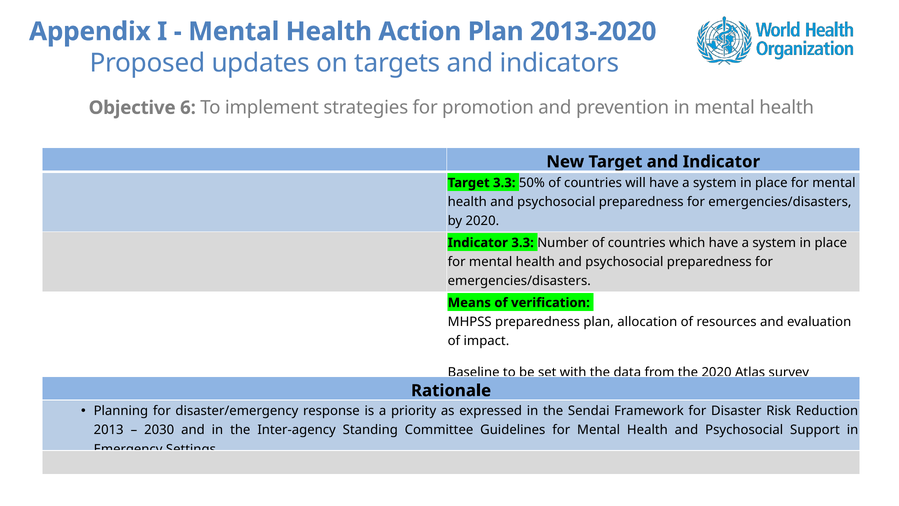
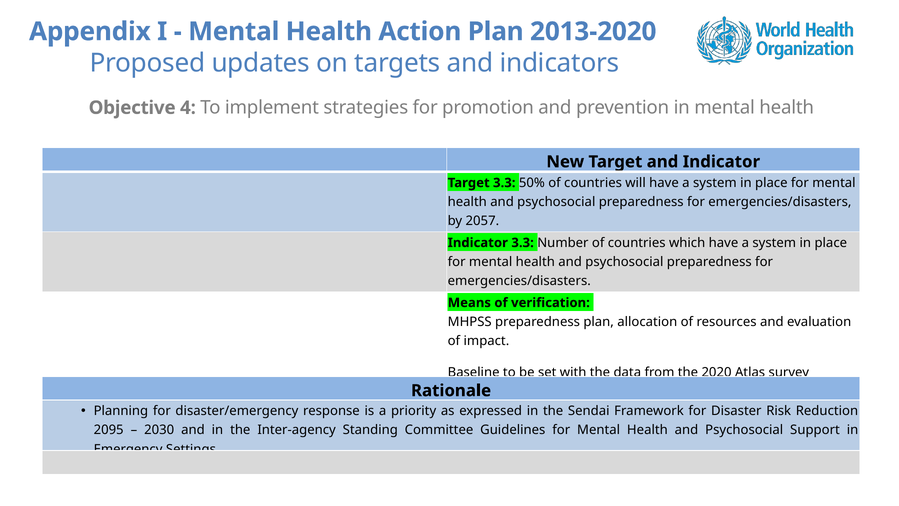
6: 6 -> 4
by 2020: 2020 -> 2057
2013: 2013 -> 2095
